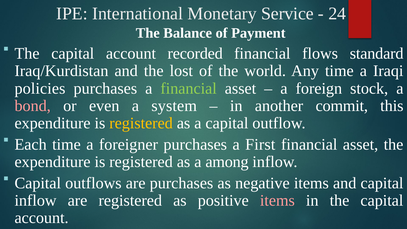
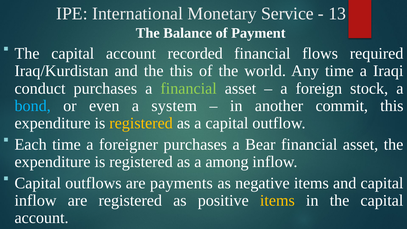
24: 24 -> 13
standard: standard -> required
the lost: lost -> this
policies: policies -> conduct
bond colour: pink -> light blue
First: First -> Bear
are purchases: purchases -> payments
items at (277, 200) colour: pink -> yellow
